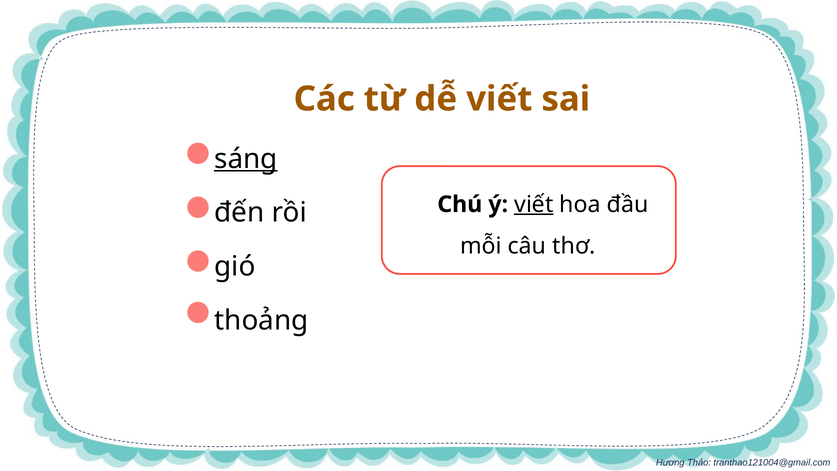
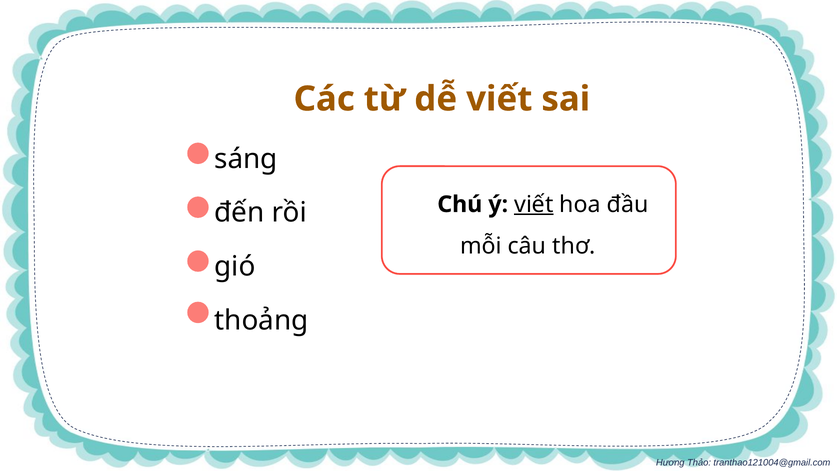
sáng underline: present -> none
